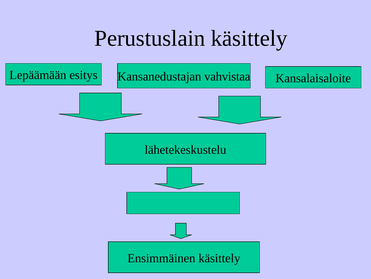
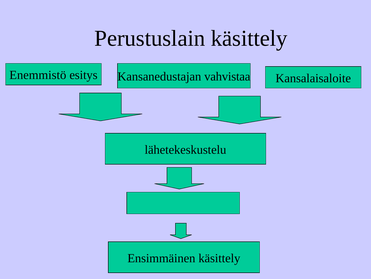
Lepäämään: Lepäämään -> Enemmistö
